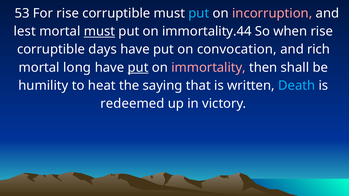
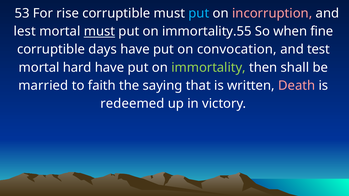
immortality.44: immortality.44 -> immortality.55
when rise: rise -> fine
rich: rich -> test
long: long -> hard
put at (138, 68) underline: present -> none
immortality colour: pink -> light green
humility: humility -> married
heat: heat -> faith
Death colour: light blue -> pink
